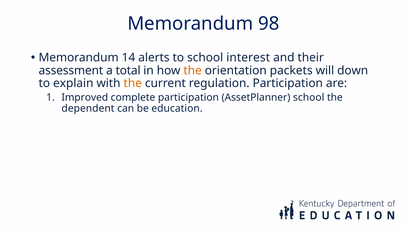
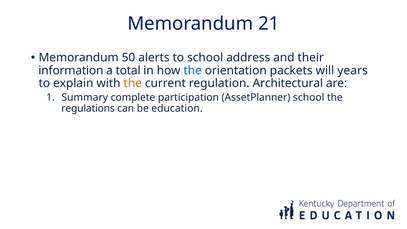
98: 98 -> 21
14: 14 -> 50
interest: interest -> address
assessment: assessment -> information
the at (193, 70) colour: orange -> blue
down: down -> years
regulation Participation: Participation -> Architectural
Improved: Improved -> Summary
dependent: dependent -> regulations
